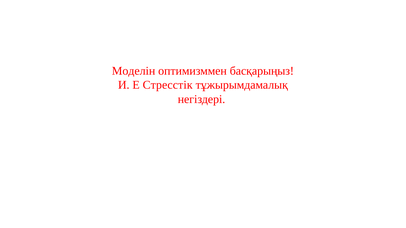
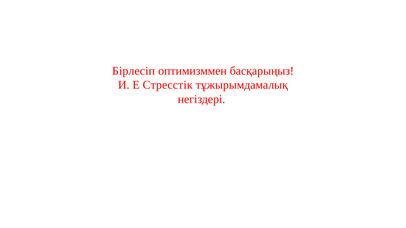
Моделін: Моделін -> Бірлесіп
